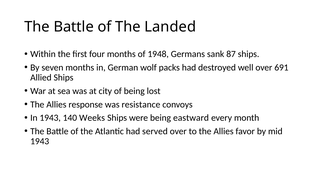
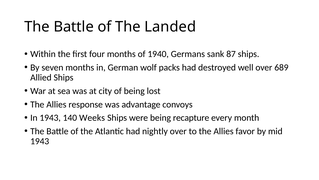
1948: 1948 -> 1940
691: 691 -> 689
resistance: resistance -> advantage
eastward: eastward -> recapture
served: served -> nightly
